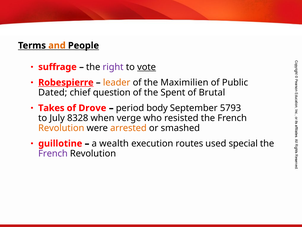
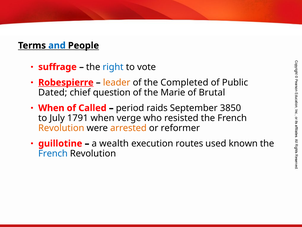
and at (57, 45) colour: orange -> blue
right colour: purple -> blue
vote underline: present -> none
Maximilien: Maximilien -> Completed
Spent: Spent -> Marie
Takes at (51, 108): Takes -> When
Drove: Drove -> Called
body: body -> raids
5793: 5793 -> 3850
8328: 8328 -> 1791
smashed: smashed -> reformer
special: special -> known
French at (53, 153) colour: purple -> blue
